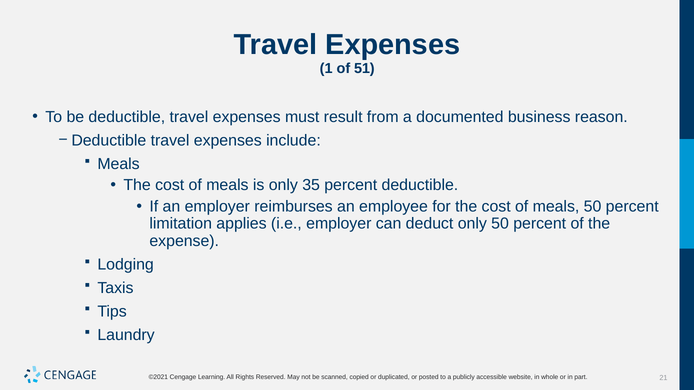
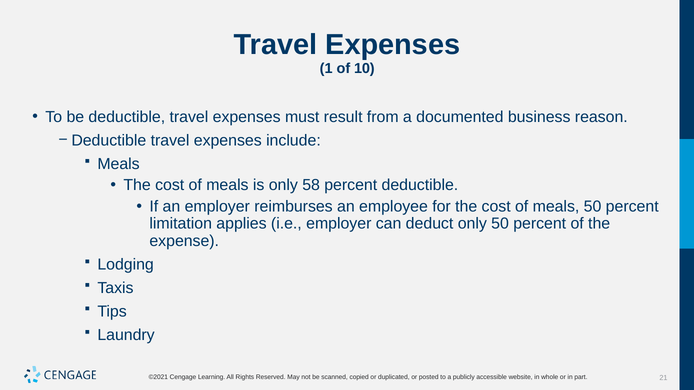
51: 51 -> 10
35: 35 -> 58
